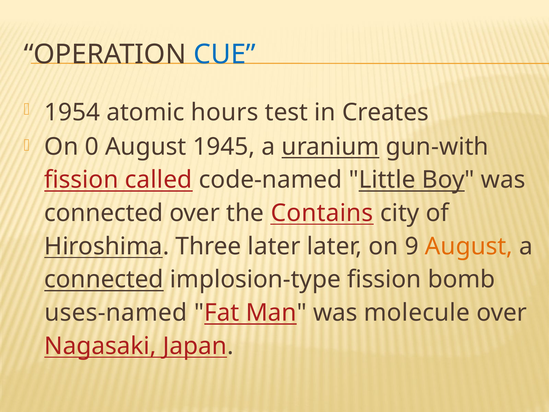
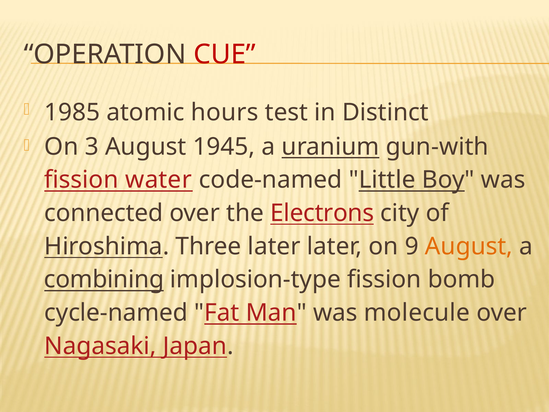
CUE colour: blue -> red
1954: 1954 -> 1985
Creates: Creates -> Distinct
0: 0 -> 3
called: called -> water
Contains: Contains -> Electrons
connected at (104, 279): connected -> combining
uses-named: uses-named -> cycle-named
